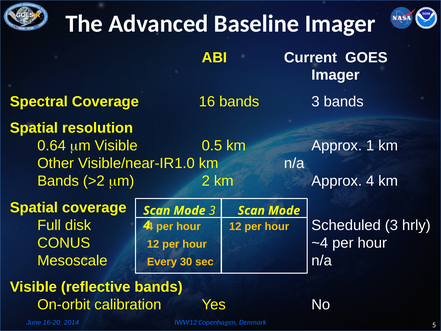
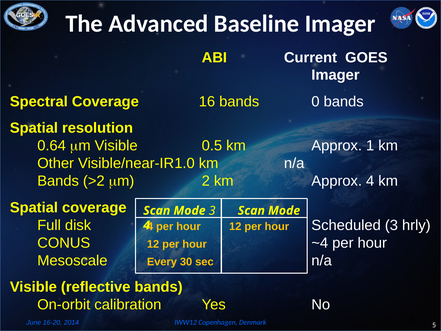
bands 3: 3 -> 0
